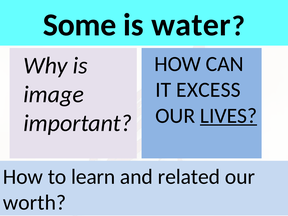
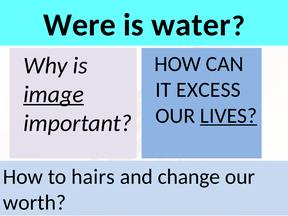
Some: Some -> Were
image underline: none -> present
learn: learn -> hairs
related: related -> change
